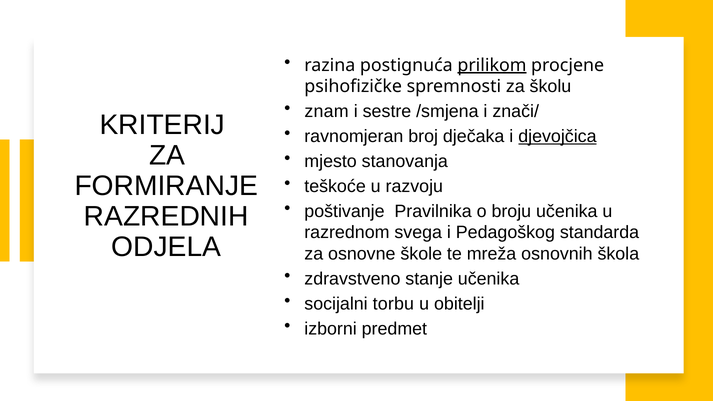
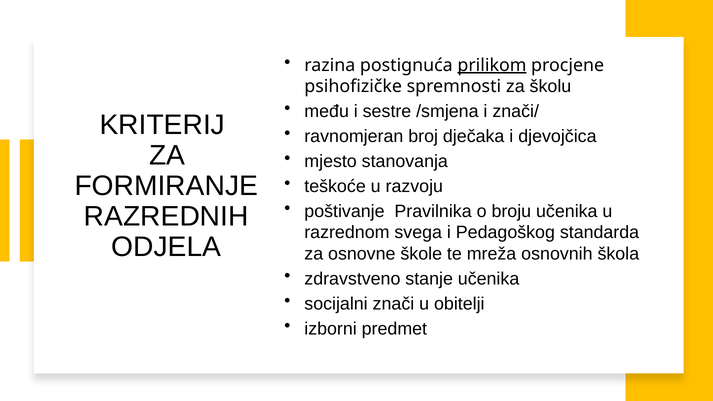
znam: znam -> među
djevojčica underline: present -> none
torbu: torbu -> znači
